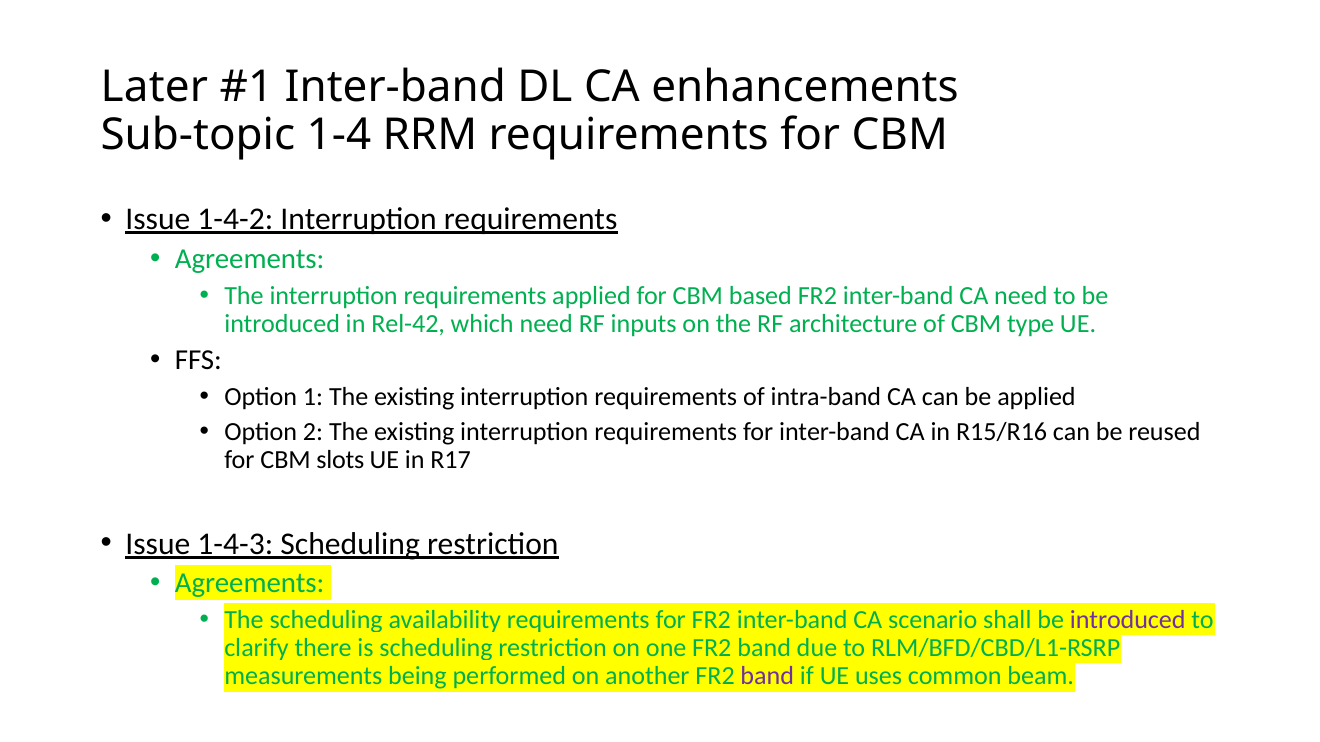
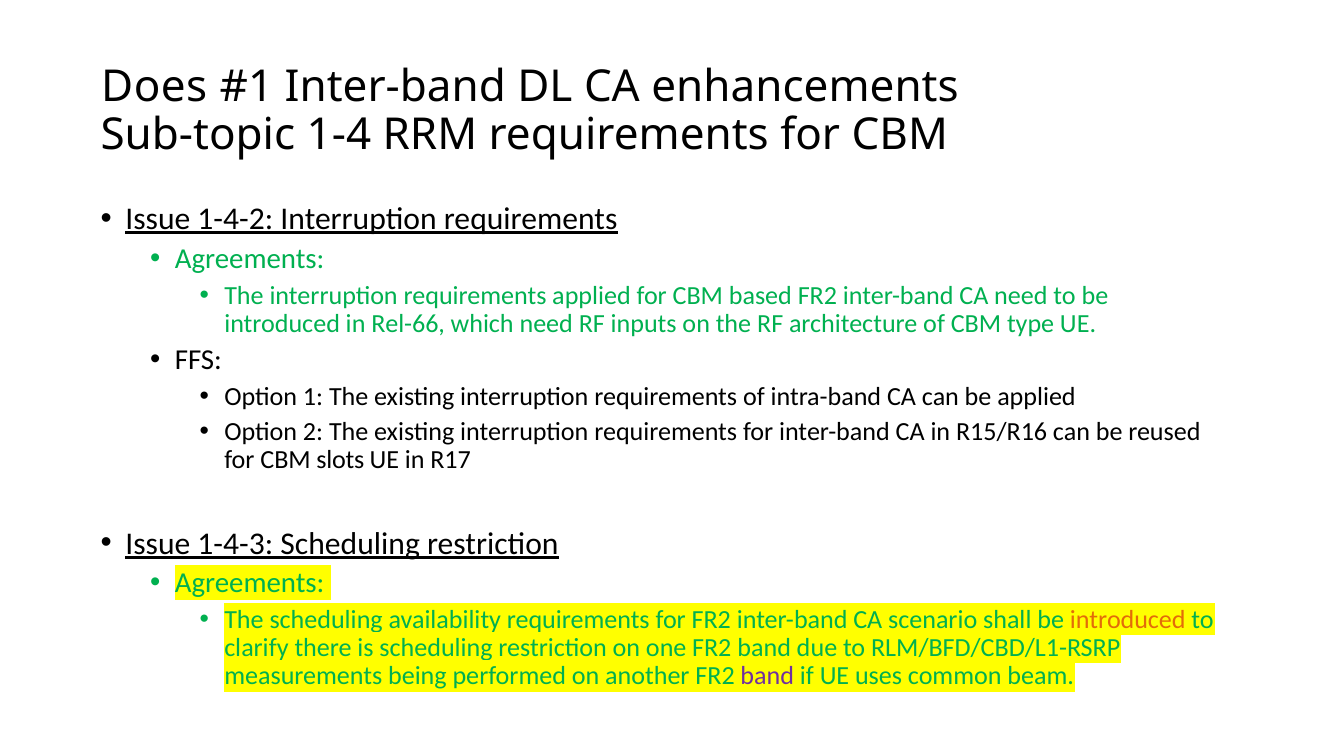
Later: Later -> Does
Rel-42: Rel-42 -> Rel-66
introduced at (1128, 620) colour: purple -> orange
